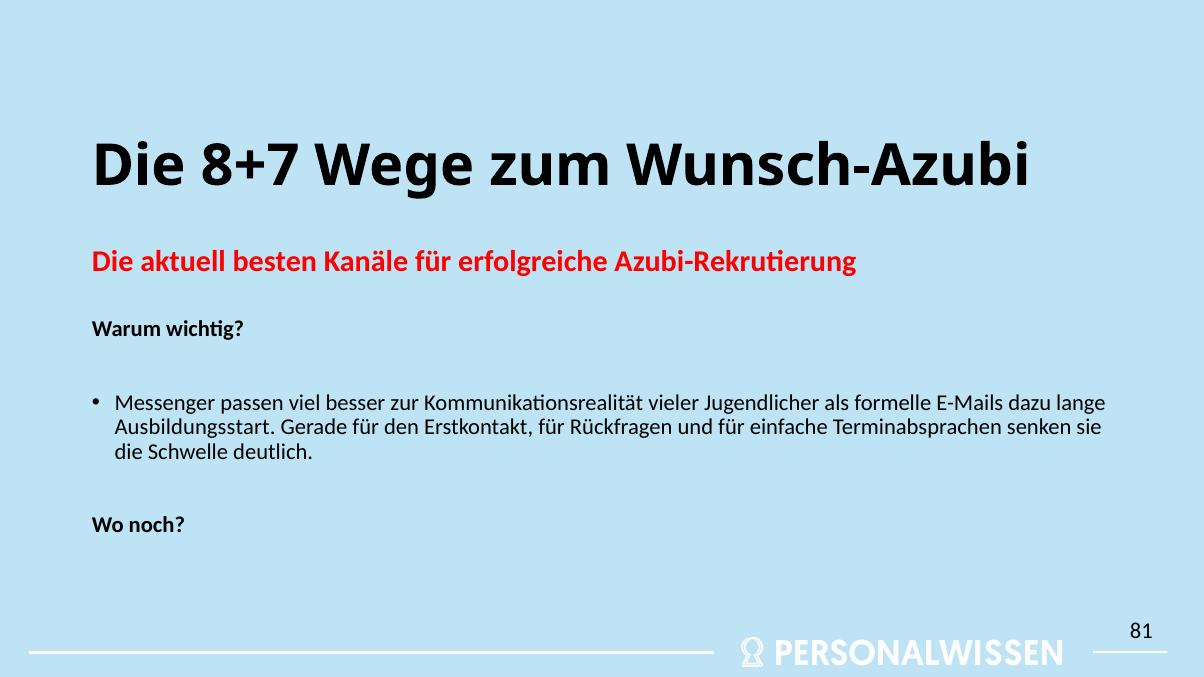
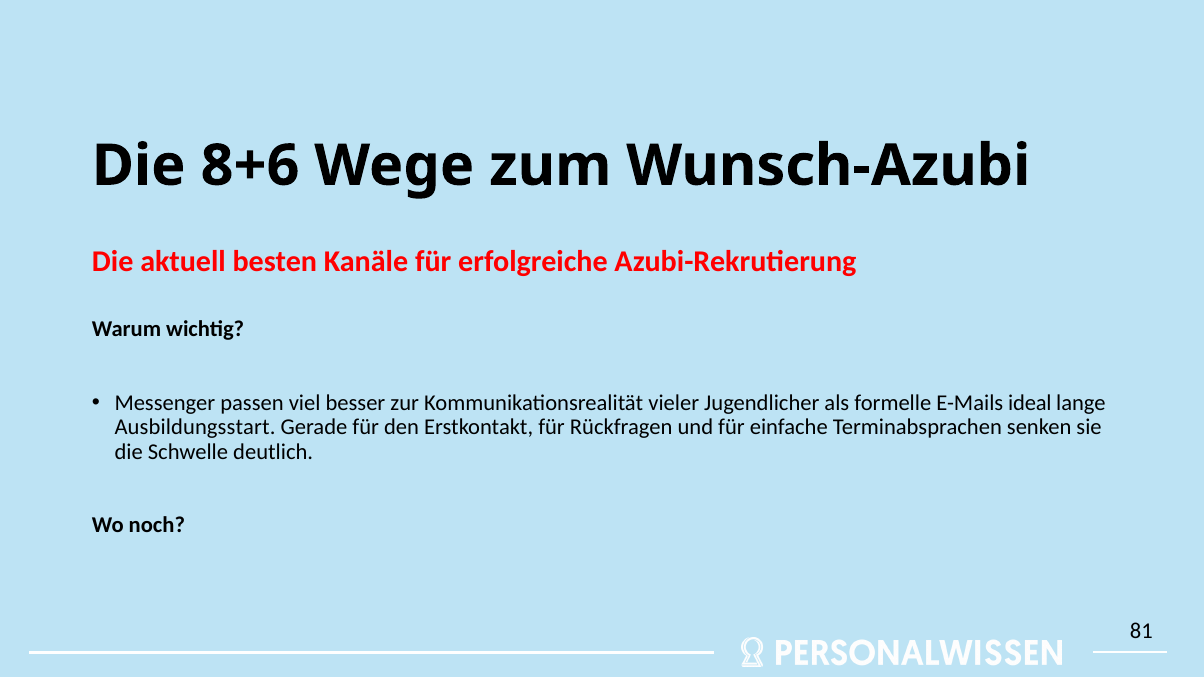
8+7: 8+7 -> 8+6
dazu: dazu -> ideal
